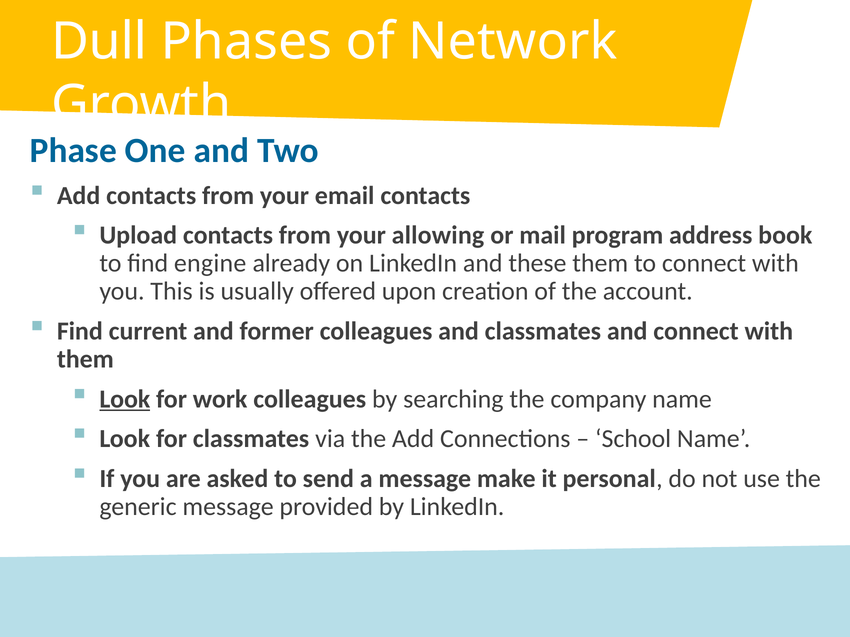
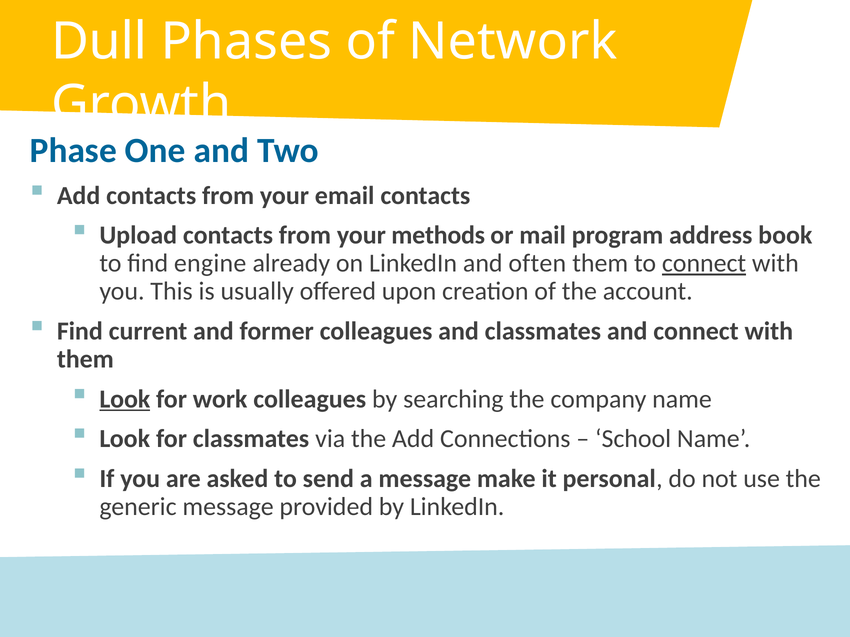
allowing: allowing -> methods
these: these -> often
connect at (704, 264) underline: none -> present
